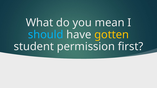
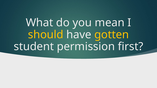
should colour: light blue -> yellow
